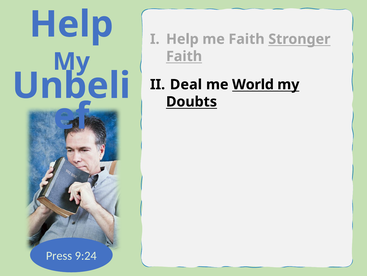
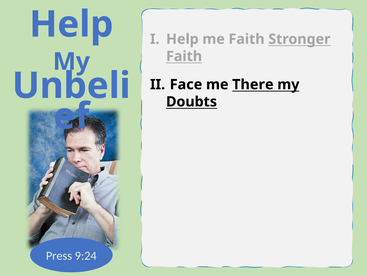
Deal: Deal -> Face
World: World -> There
